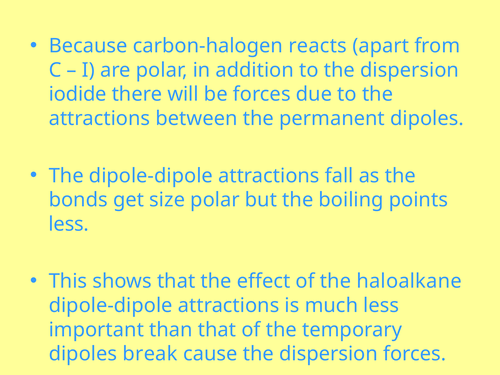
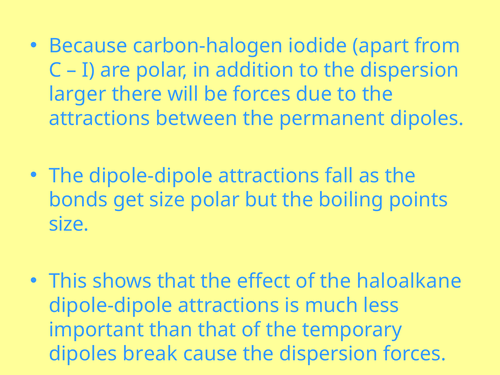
reacts: reacts -> iodide
iodide: iodide -> larger
less at (69, 224): less -> size
